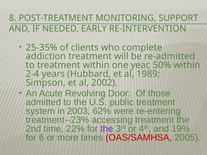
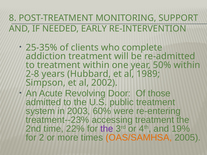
2-4: 2-4 -> 2-8
62%: 62% -> 60%
6: 6 -> 2
OAS/SAMHSA colour: red -> orange
